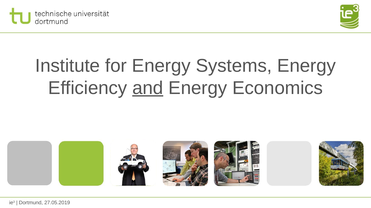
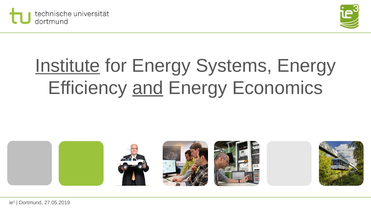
Institute underline: none -> present
